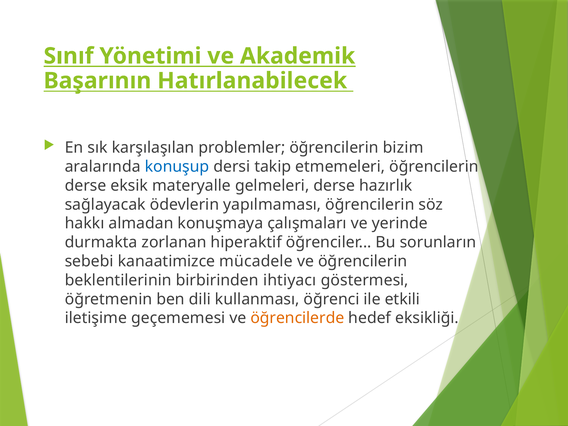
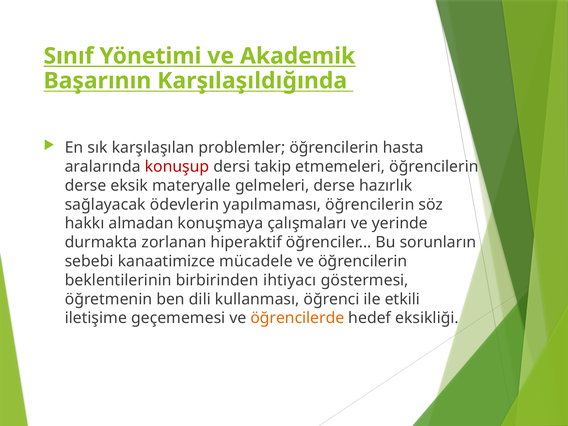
Hatırlanabilecek: Hatırlanabilecek -> Karşılaşıldığında
bizim: bizim -> hasta
konuşup colour: blue -> red
